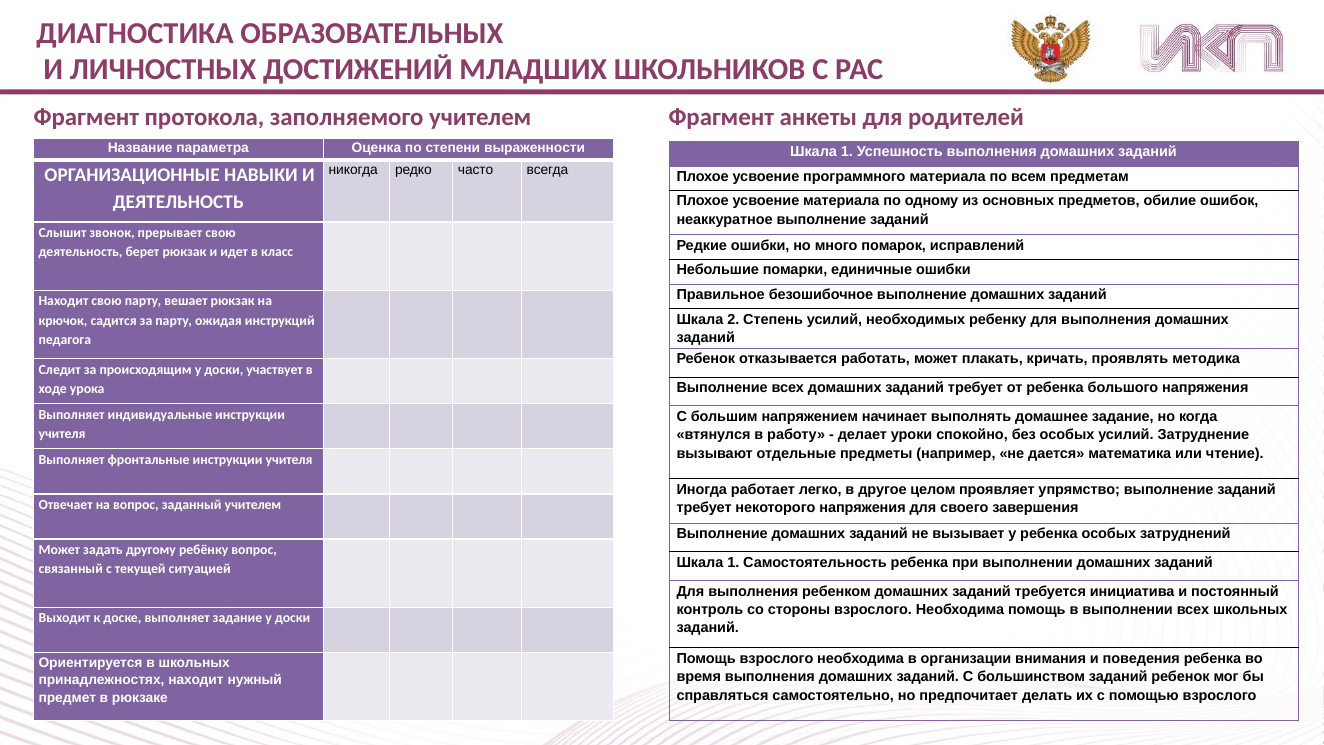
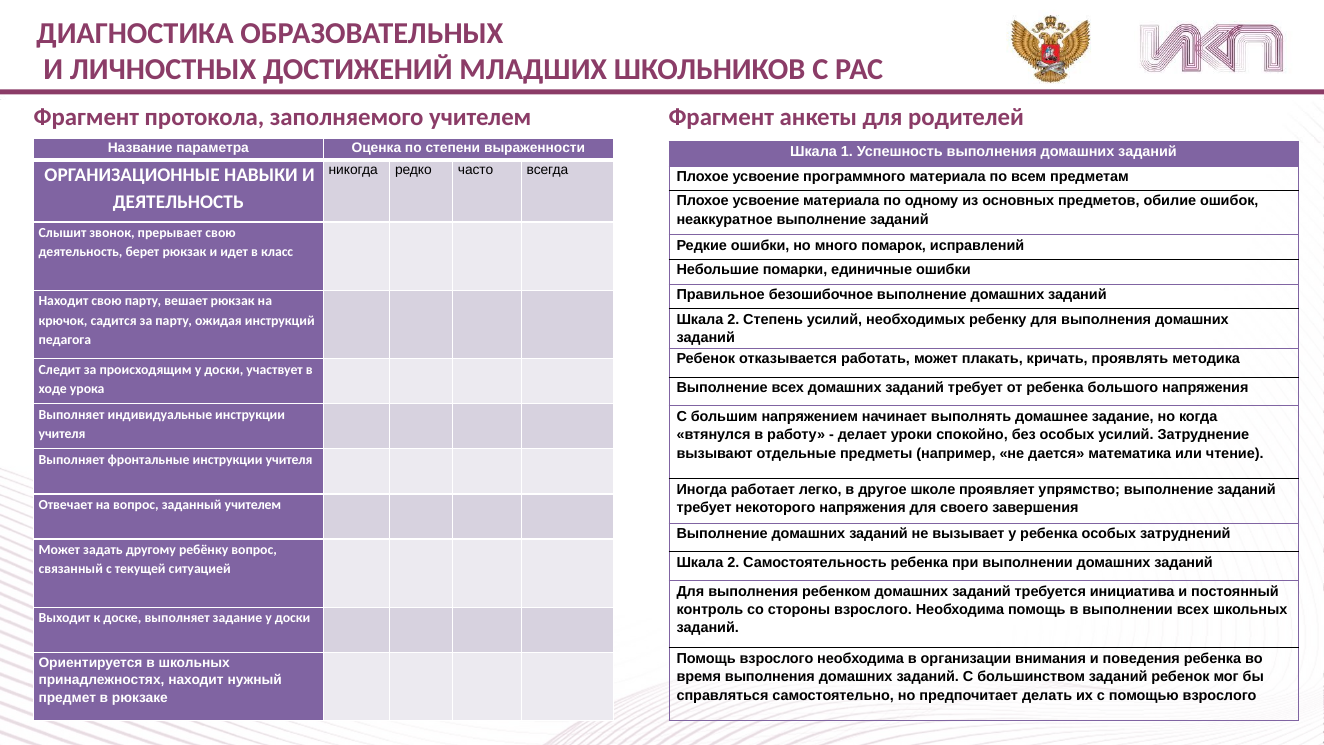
целом: целом -> школе
1 at (733, 562): 1 -> 2
